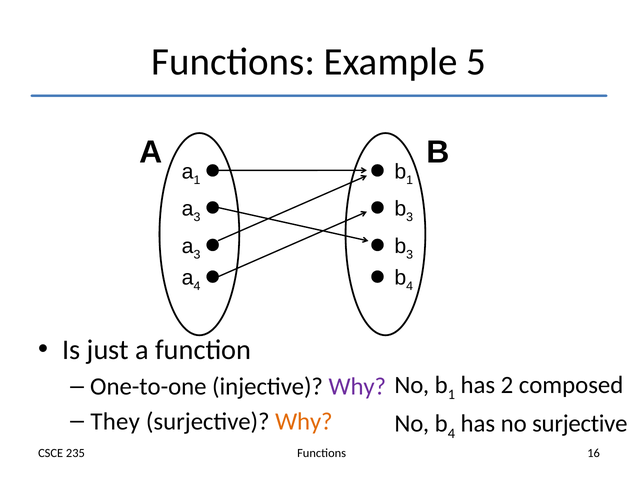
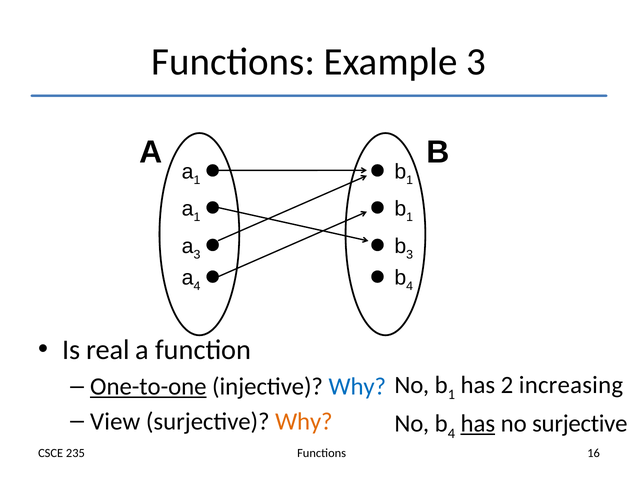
Example 5: 5 -> 3
3 at (197, 217): 3 -> 1
3 at (410, 217): 3 -> 1
just: just -> real
One-to-one underline: none -> present
Why at (357, 386) colour: purple -> blue
composed: composed -> increasing
They: They -> View
has at (478, 423) underline: none -> present
